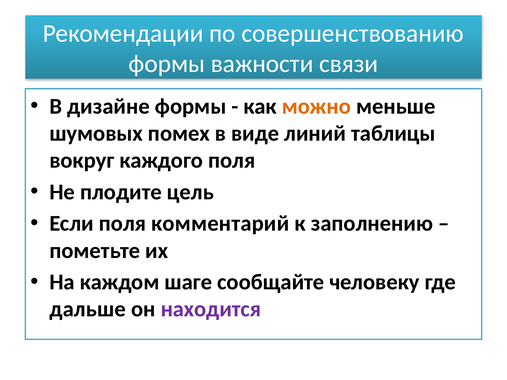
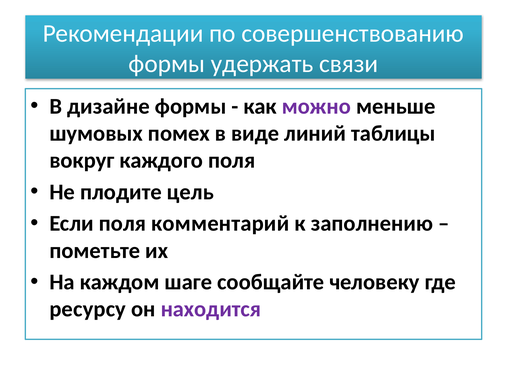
важности: важности -> удержать
можно colour: orange -> purple
дальше: дальше -> ресурсу
